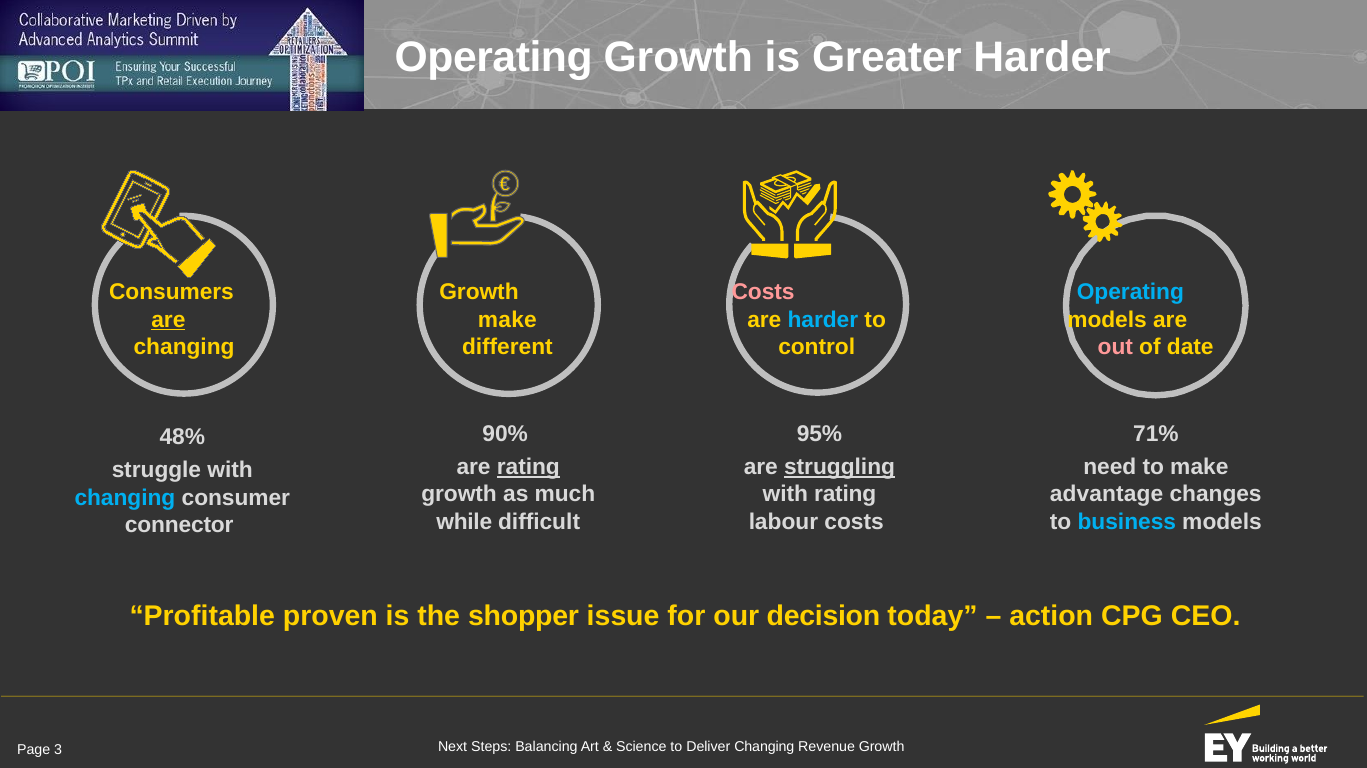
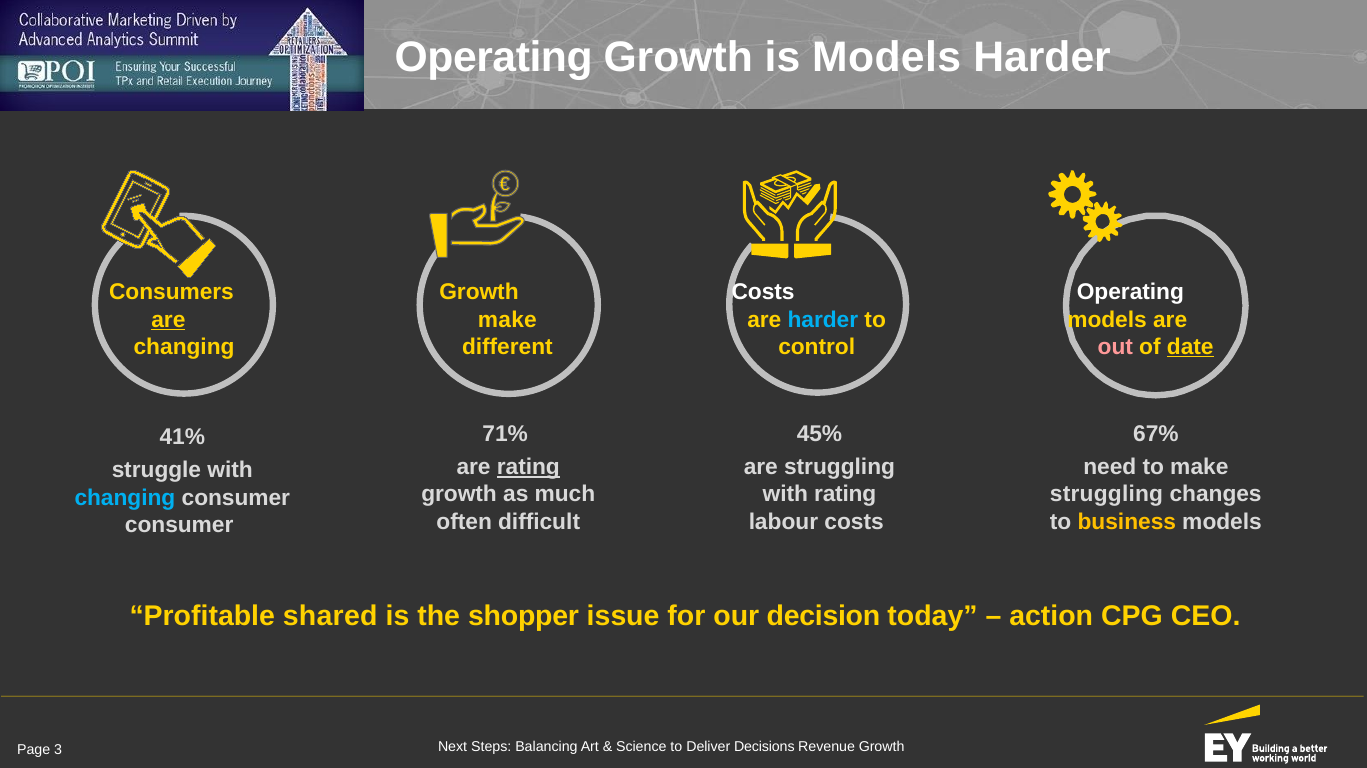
is Greater: Greater -> Models
Costs at (763, 292) colour: pink -> white
Operating at (1130, 292) colour: light blue -> white
date underline: none -> present
90%: 90% -> 71%
95%: 95% -> 45%
71%: 71% -> 67%
48%: 48% -> 41%
struggling at (840, 467) underline: present -> none
advantage at (1107, 495): advantage -> struggling
while: while -> often
business colour: light blue -> yellow
connector at (179, 525): connector -> consumer
proven: proven -> shared
Changing at (764, 747): Changing -> Decisions
